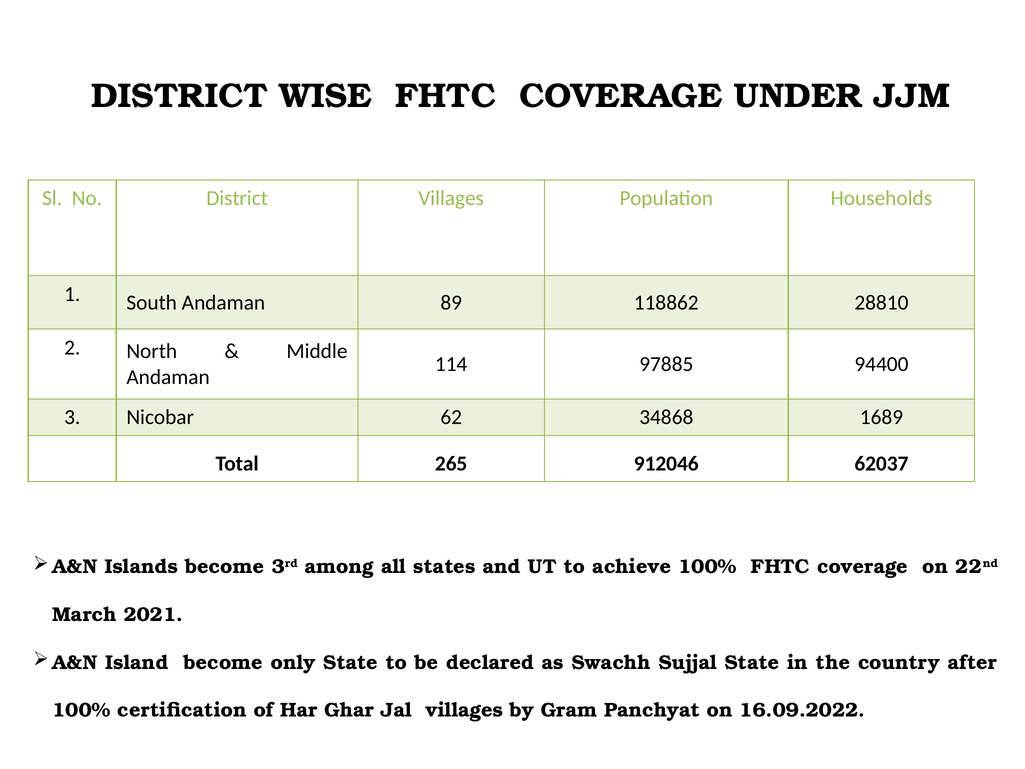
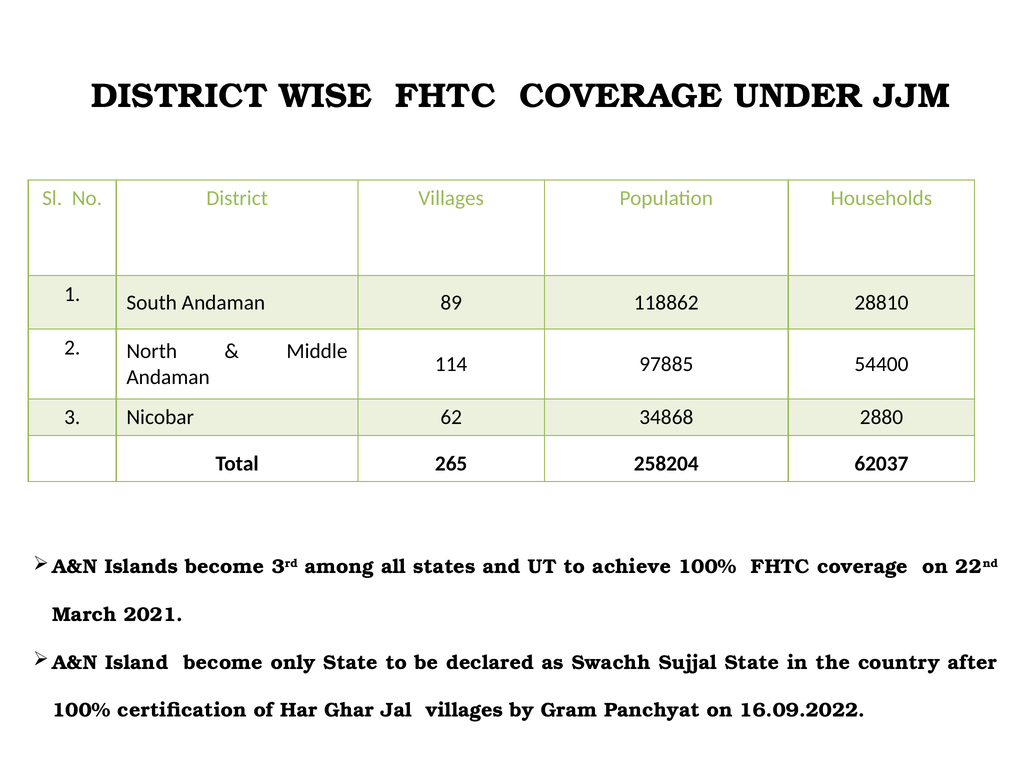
94400: 94400 -> 54400
1689: 1689 -> 2880
912046: 912046 -> 258204
